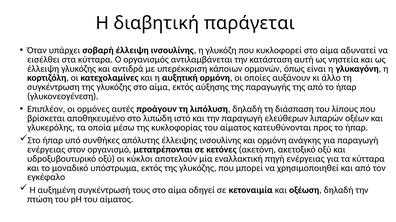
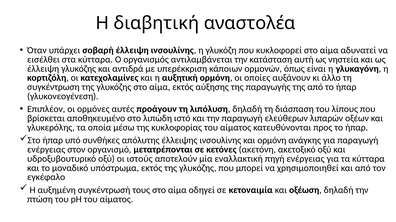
παράγεται: παράγεται -> αναστολέα
κύκλοι: κύκλοι -> ιστούς
